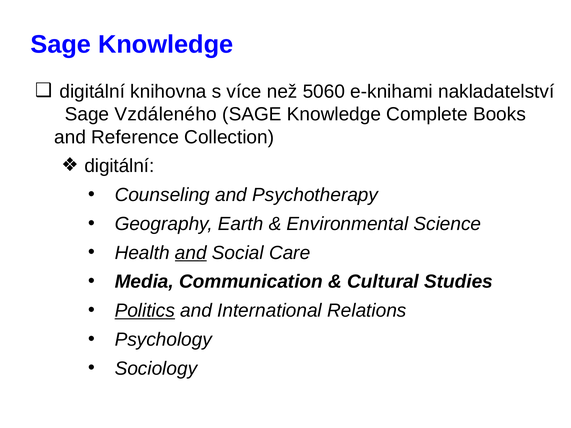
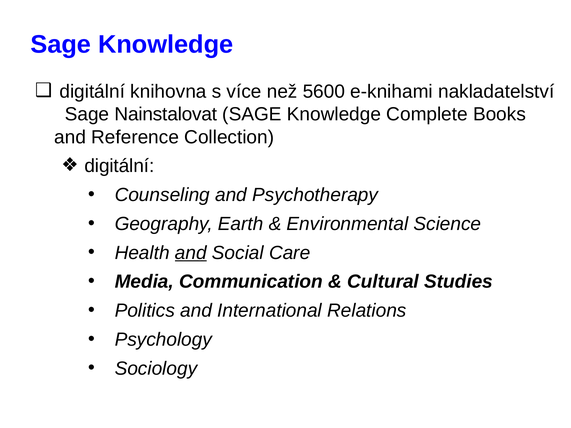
5060: 5060 -> 5600
Vzdáleného: Vzdáleného -> Nainstalovat
Politics underline: present -> none
